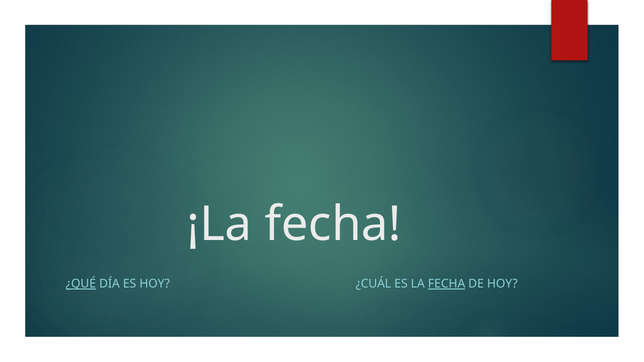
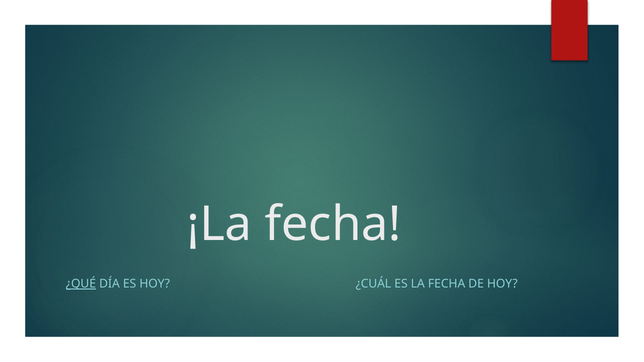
FECHA at (447, 284) underline: present -> none
